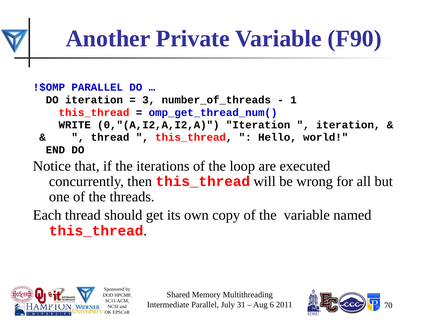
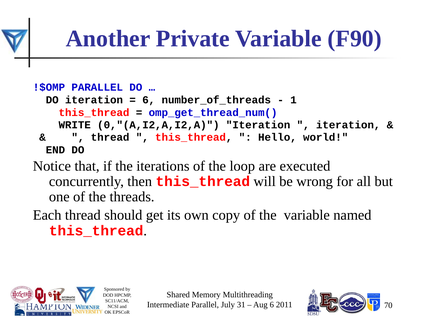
3 at (149, 100): 3 -> 6
